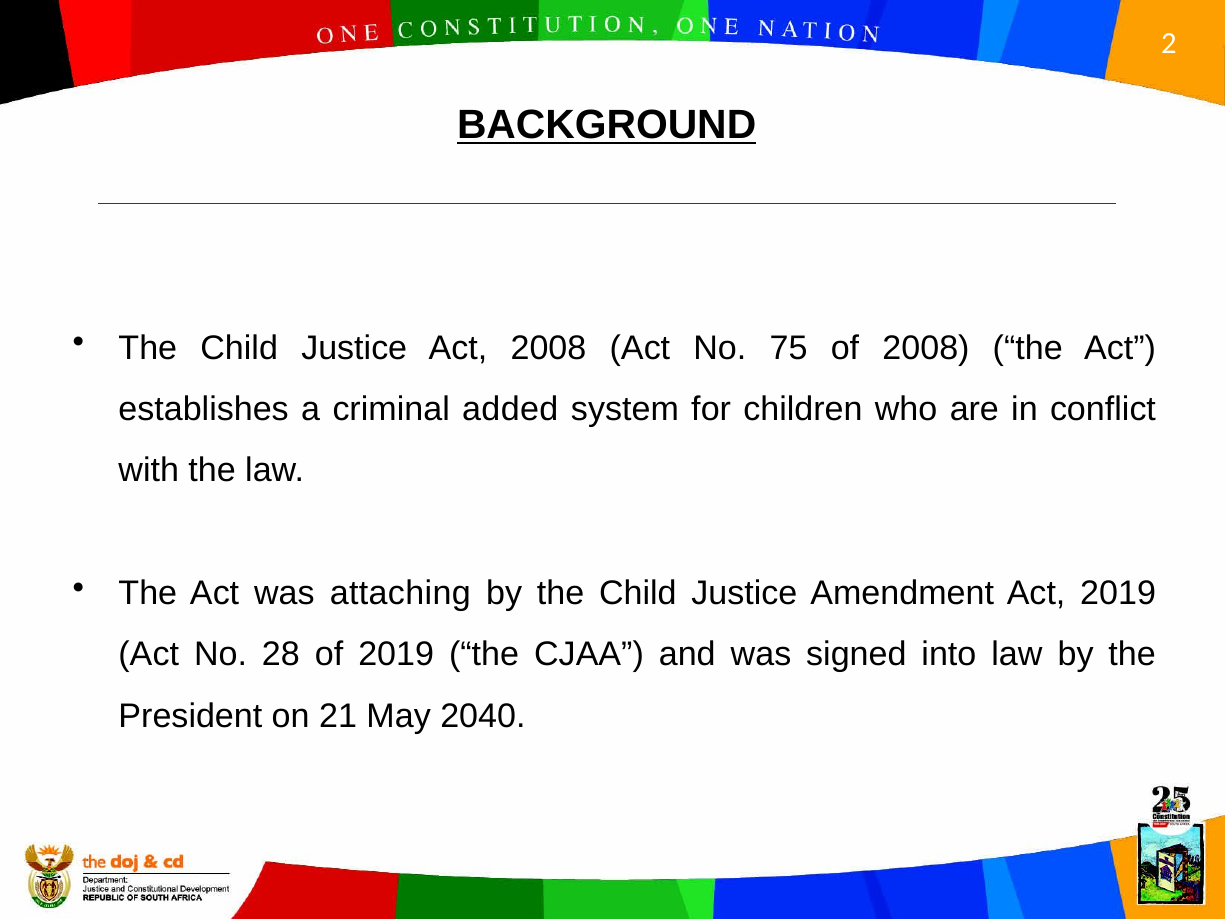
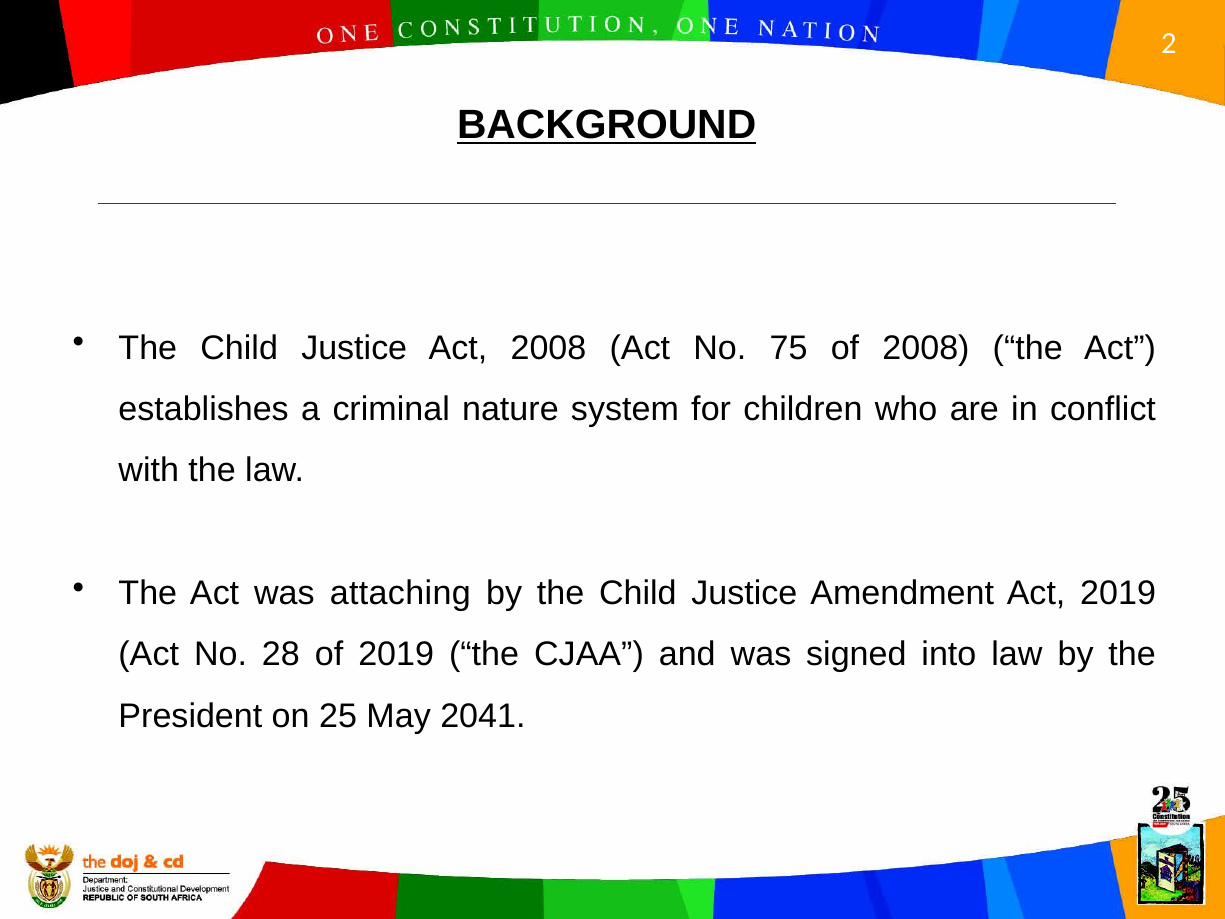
added: added -> nature
21: 21 -> 25
2040: 2040 -> 2041
